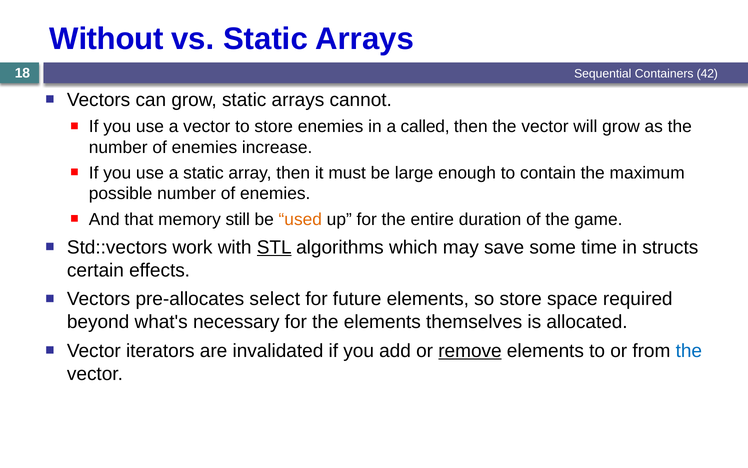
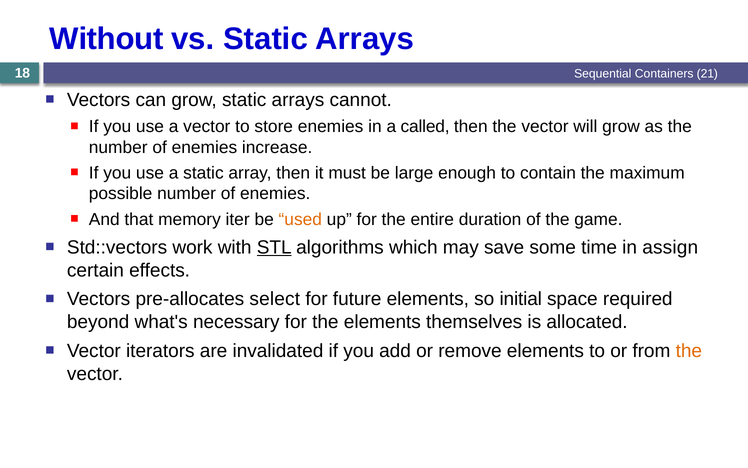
42: 42 -> 21
still: still -> iter
structs: structs -> assign
so store: store -> initial
remove underline: present -> none
the at (689, 351) colour: blue -> orange
